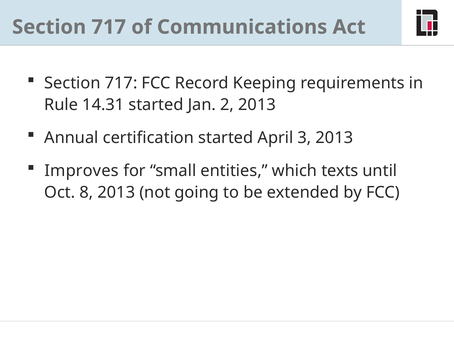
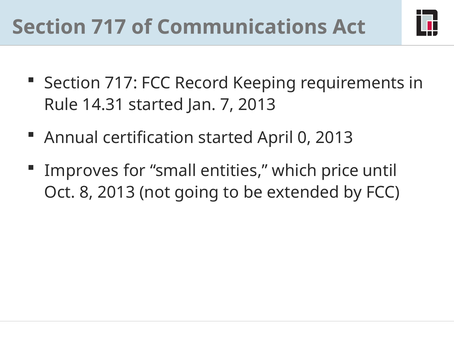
2: 2 -> 7
3: 3 -> 0
texts: texts -> price
